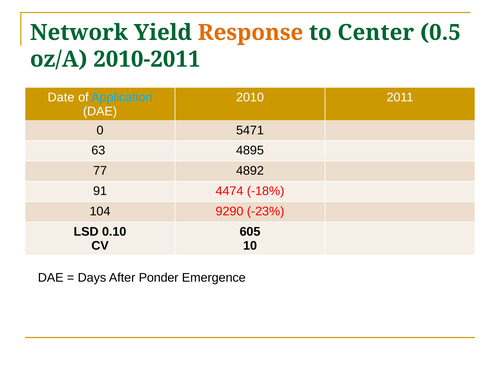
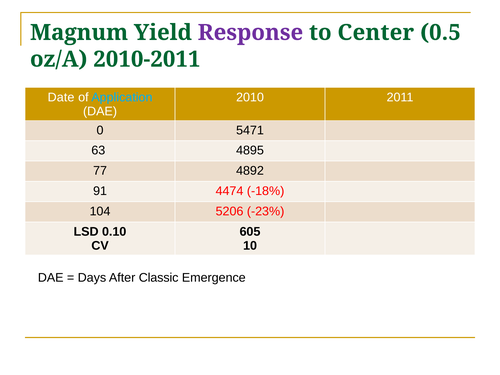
Network: Network -> Magnum
Response colour: orange -> purple
9290: 9290 -> 5206
Ponder: Ponder -> Classic
